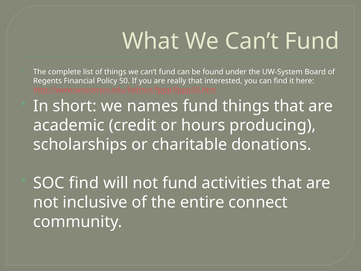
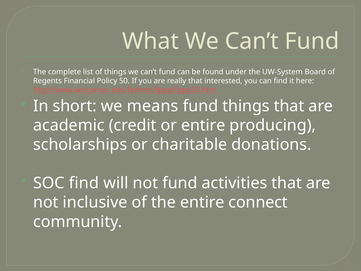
names: names -> means
or hours: hours -> entire
